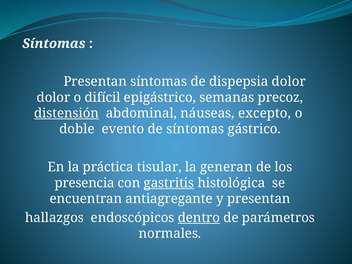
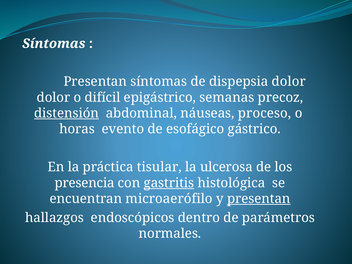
excepto: excepto -> proceso
doble: doble -> horas
de síntomas: síntomas -> esofágico
generan: generan -> ulcerosa
antiagregante: antiagregante -> microaerófilo
presentan at (259, 199) underline: none -> present
dentro underline: present -> none
